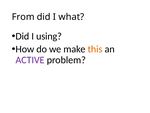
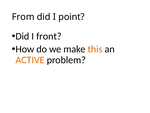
what: what -> point
using: using -> front
ACTIVE colour: purple -> orange
